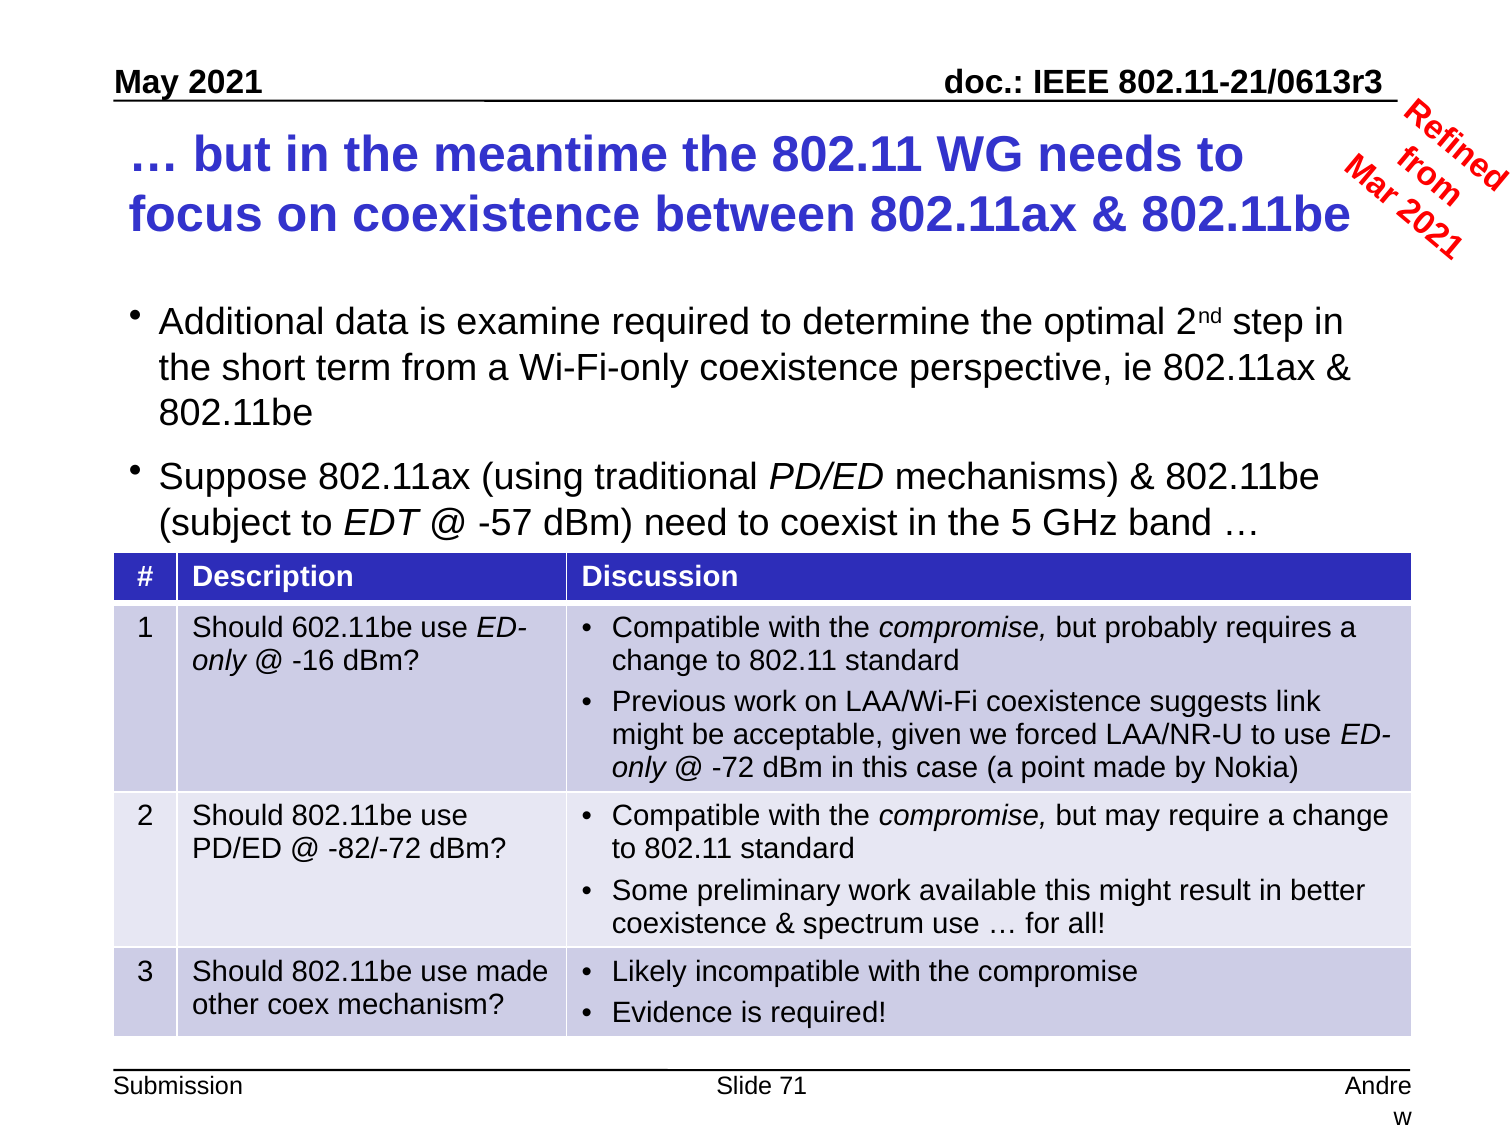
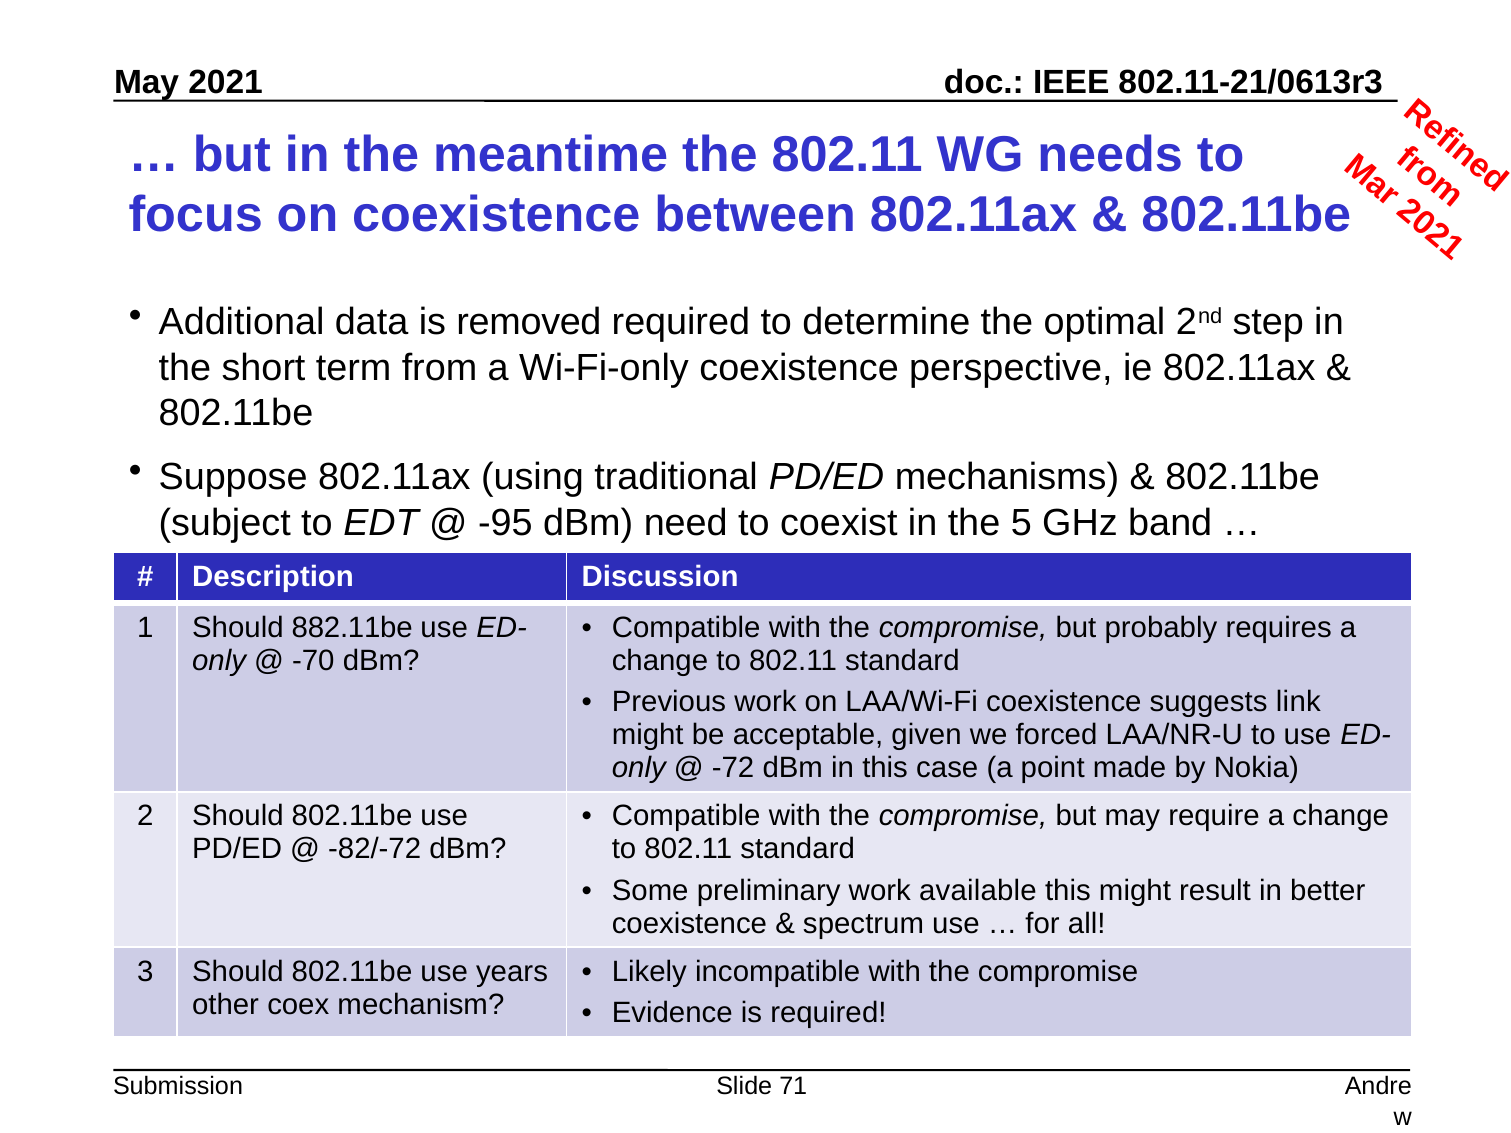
examine: examine -> removed
-57: -57 -> -95
602.11be: 602.11be -> 882.11be
-16: -16 -> -70
use made: made -> years
